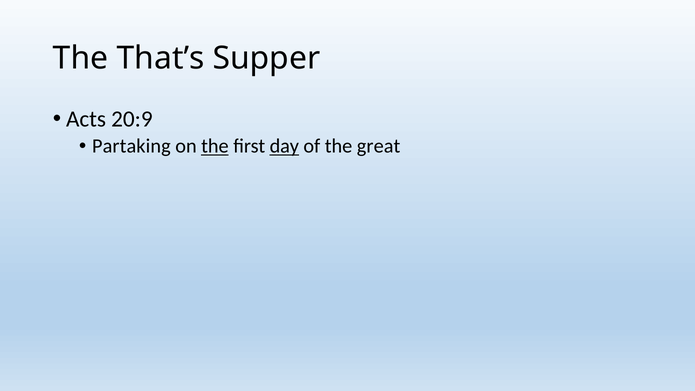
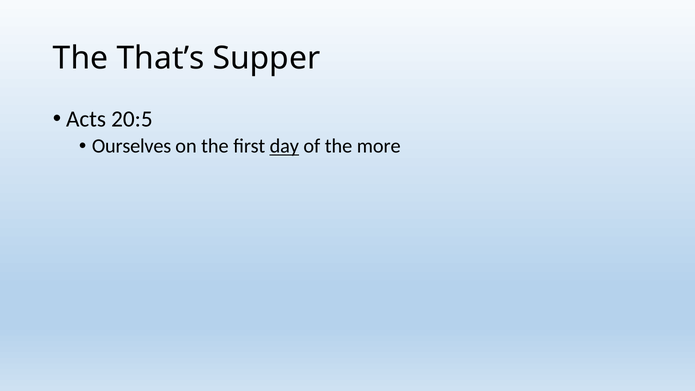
20:9: 20:9 -> 20:5
Partaking: Partaking -> Ourselves
the at (215, 146) underline: present -> none
great: great -> more
